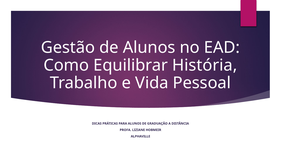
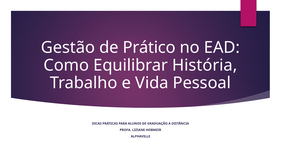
de Alunos: Alunos -> Prático
